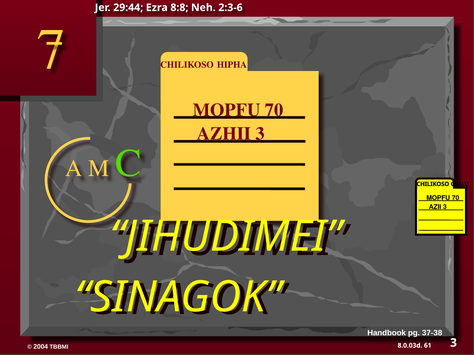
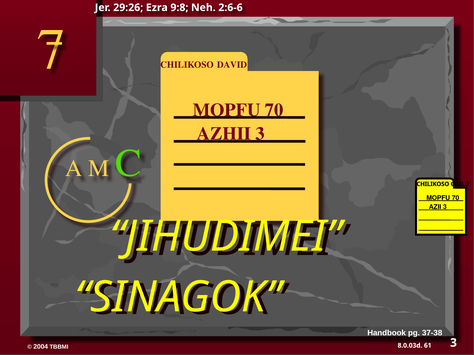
29:44: 29:44 -> 29:26
8:8: 8:8 -> 9:8
2:3-6: 2:3-6 -> 2:6-6
HIPHA: HIPHA -> DAVID
